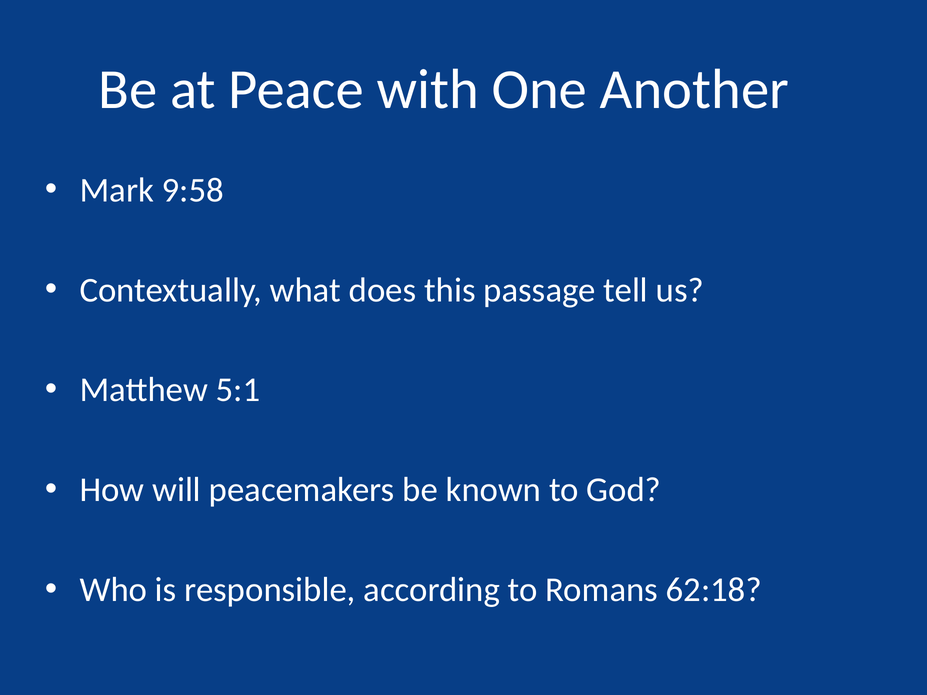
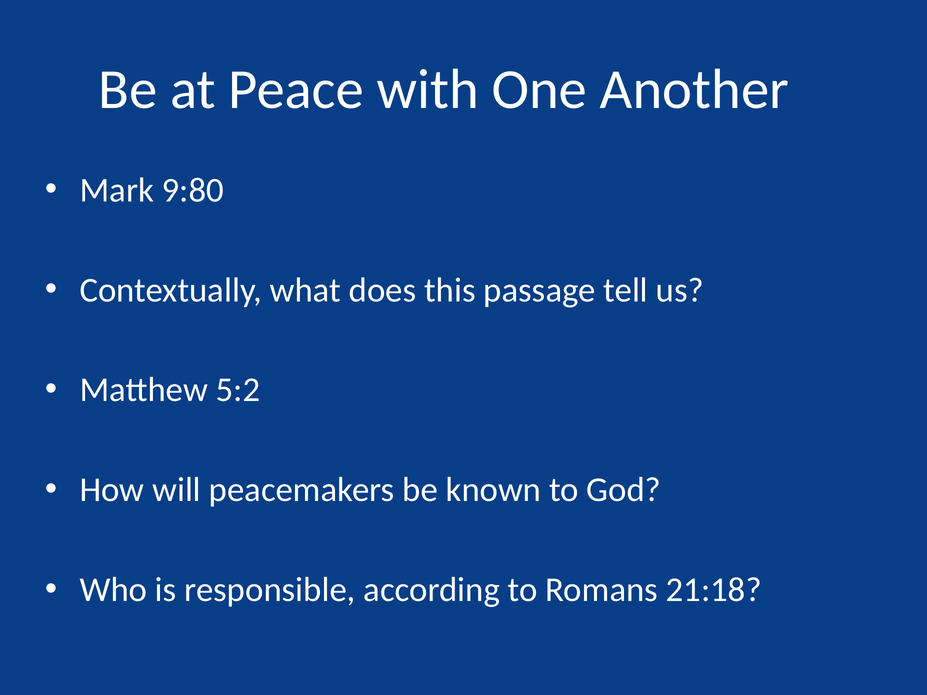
9:58: 9:58 -> 9:80
5:1: 5:1 -> 5:2
62:18: 62:18 -> 21:18
